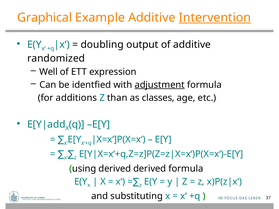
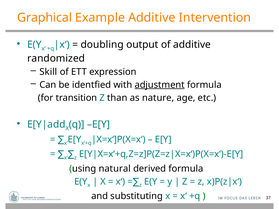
Intervention underline: present -> none
Well: Well -> Skill
additions: additions -> transition
classes: classes -> nature
using derived: derived -> natural
